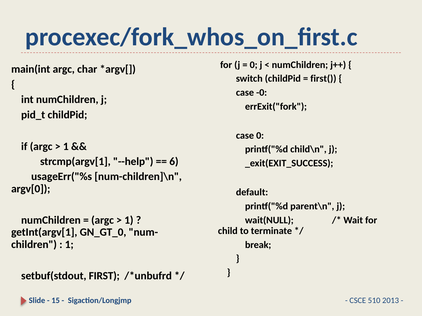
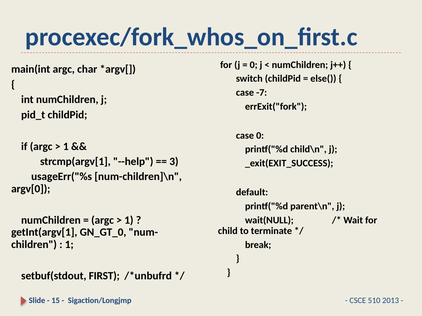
first(: first( -> else(
-0: -0 -> -7
6: 6 -> 3
